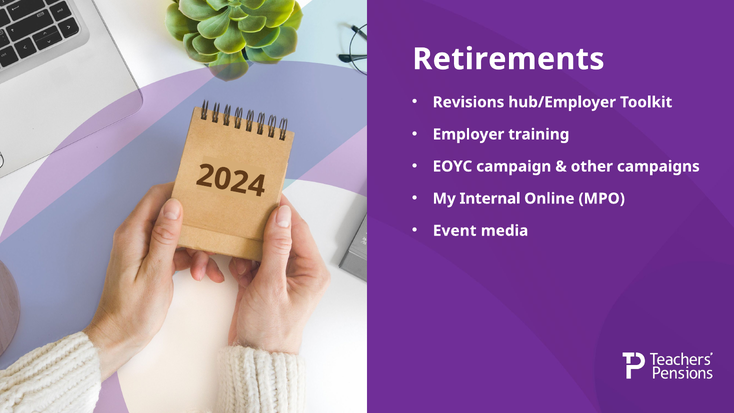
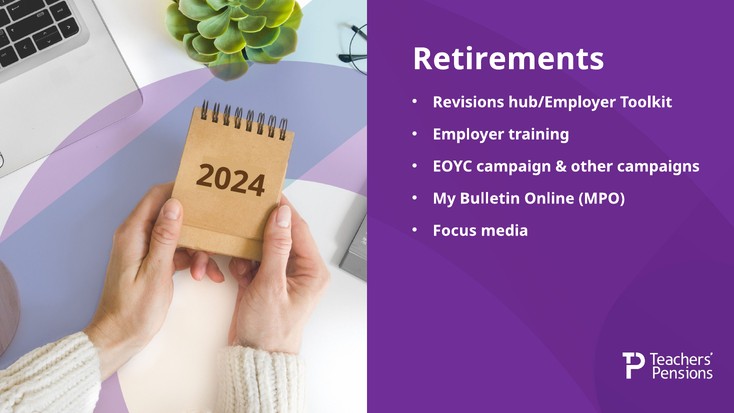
Internal: Internal -> Bulletin
Event: Event -> Focus
